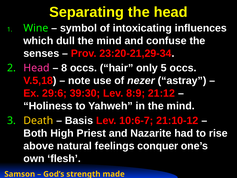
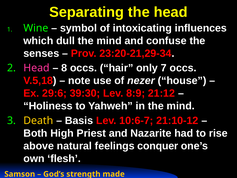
5: 5 -> 7
astray: astray -> house
